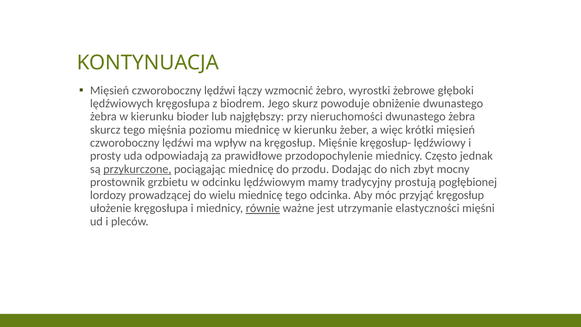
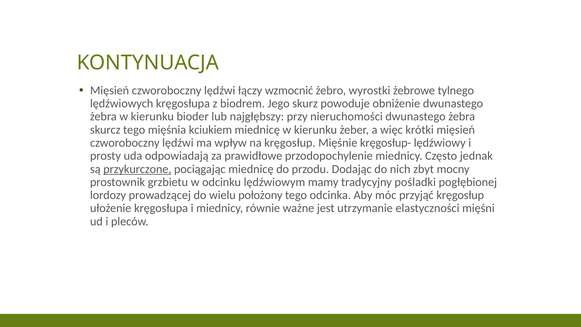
głęboki: głęboki -> tylnego
poziomu: poziomu -> kciukiem
prostują: prostują -> pośladki
wielu miednicę: miednicę -> położony
równie underline: present -> none
